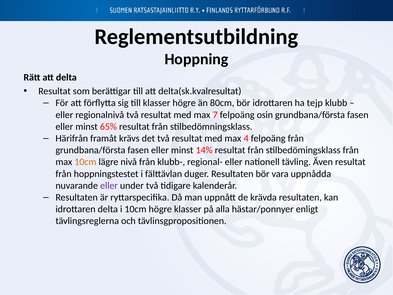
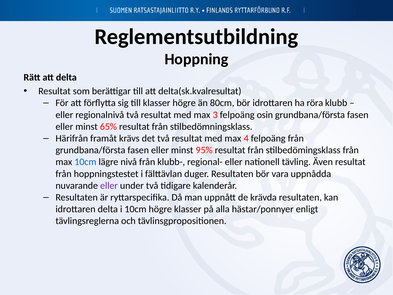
tejp: tejp -> röra
7: 7 -> 3
14%: 14% -> 95%
10cm at (85, 162) colour: orange -> blue
